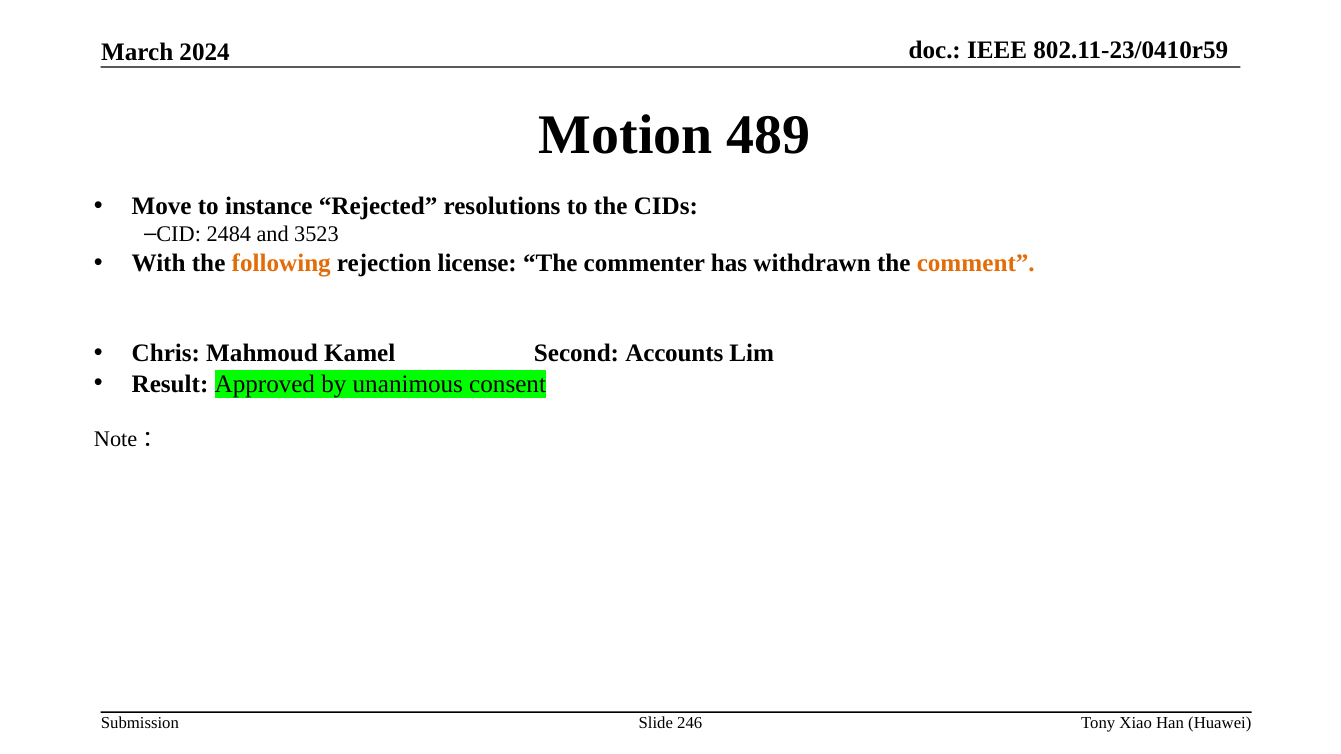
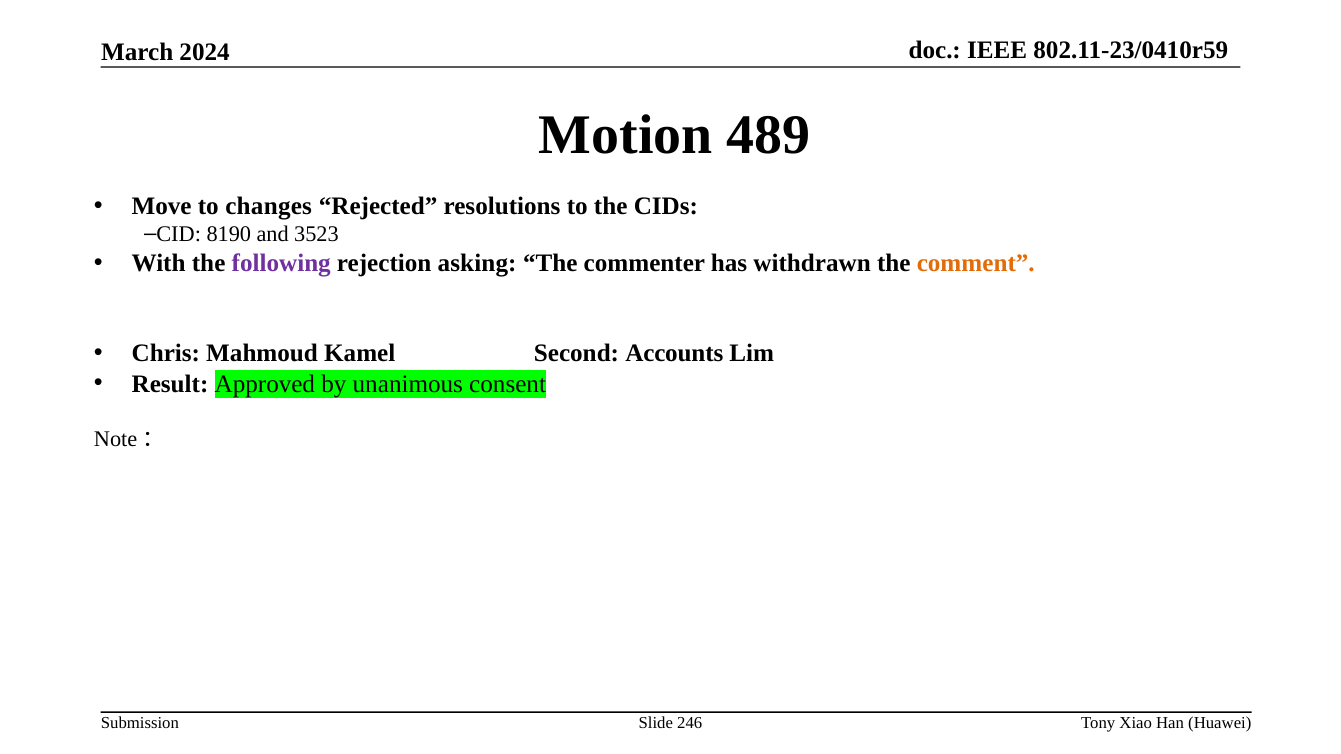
instance: instance -> changes
2484: 2484 -> 8190
following colour: orange -> purple
license: license -> asking
